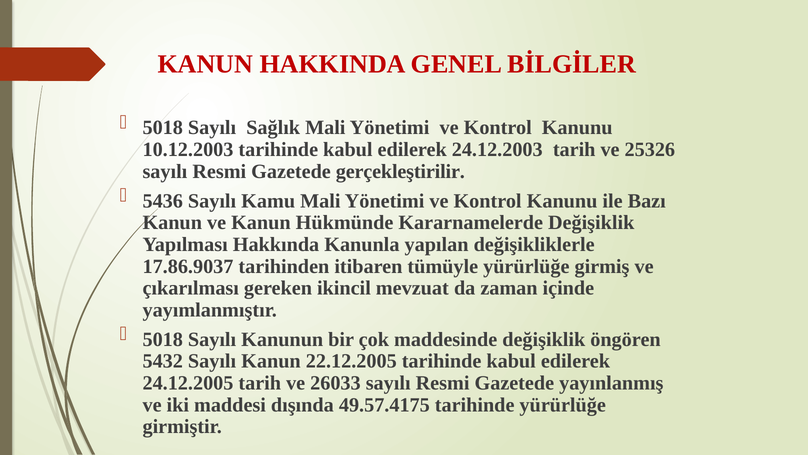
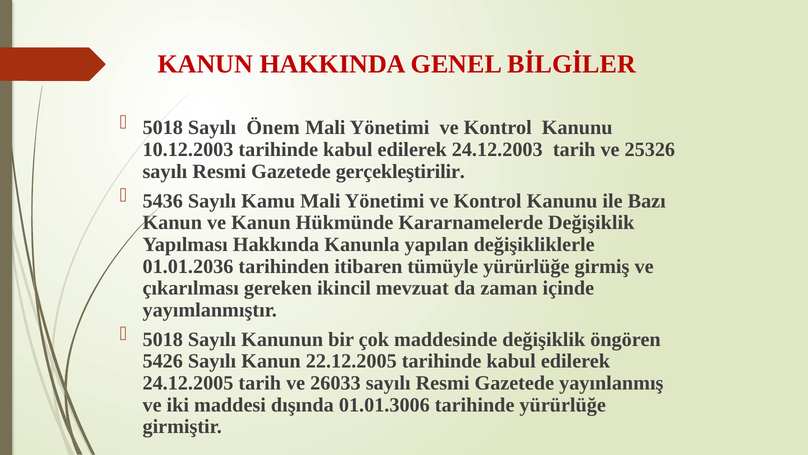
Sağlık: Sağlık -> Önem
17.86.9037: 17.86.9037 -> 01.01.2036
5432: 5432 -> 5426
49.57.4175: 49.57.4175 -> 01.01.3006
